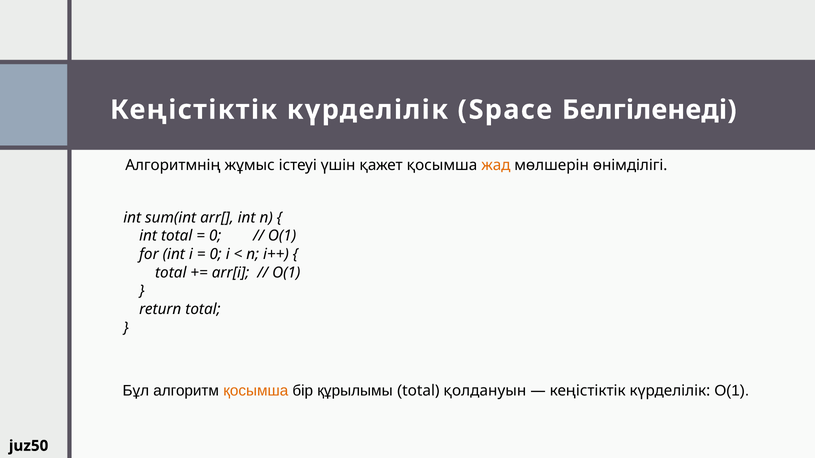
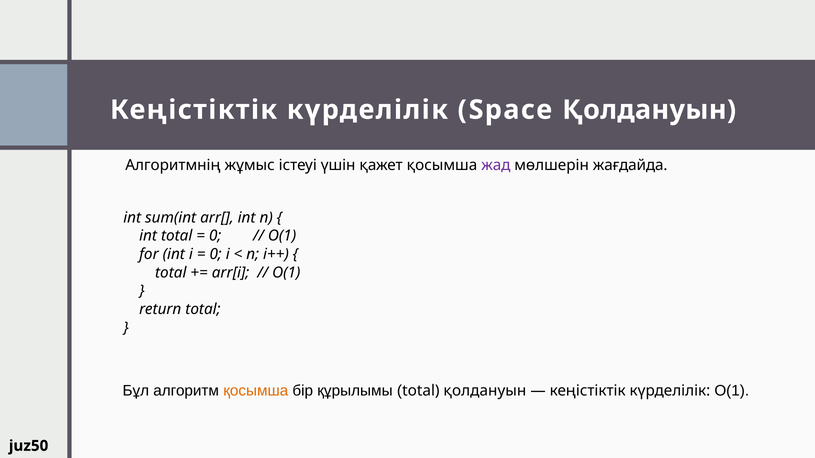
Space Белгіленеді: Белгіленеді -> Қолдануын
жад colour: orange -> purple
өнімділігі: өнімділігі -> жағдайда
